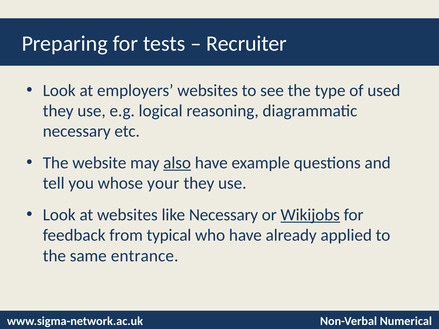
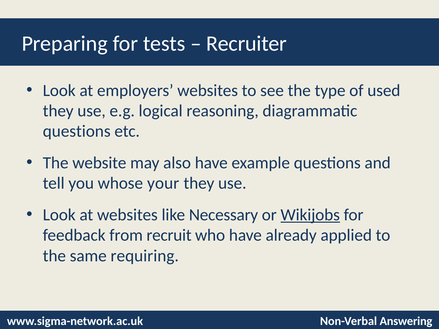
necessary at (77, 131): necessary -> questions
also underline: present -> none
typical: typical -> recruit
entrance: entrance -> requiring
Numerical: Numerical -> Answering
